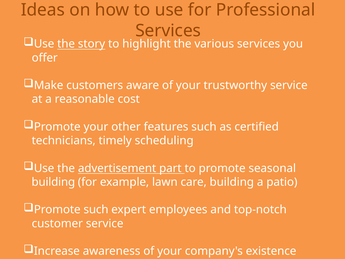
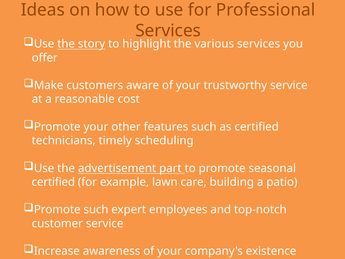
building at (53, 182): building -> certified
